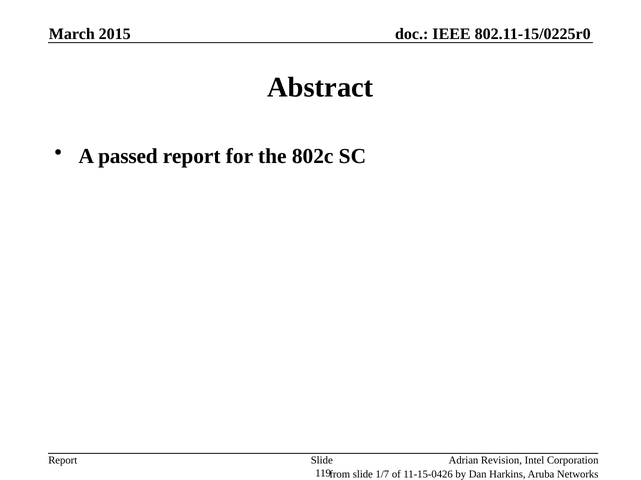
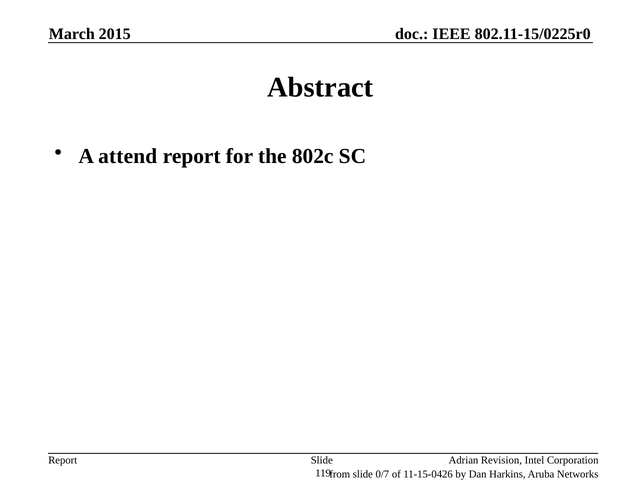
passed: passed -> attend
1/7: 1/7 -> 0/7
